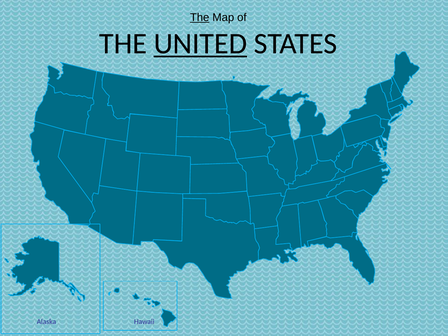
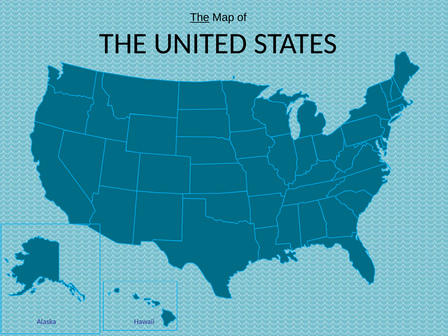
UNITED underline: present -> none
